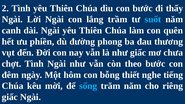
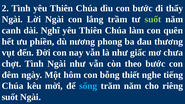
suốt at (153, 19) colour: light blue -> light green
dài Ngài: Ngài -> Nghĩ
đường: đường -> nương
giấc at (10, 97): giấc -> suốt
